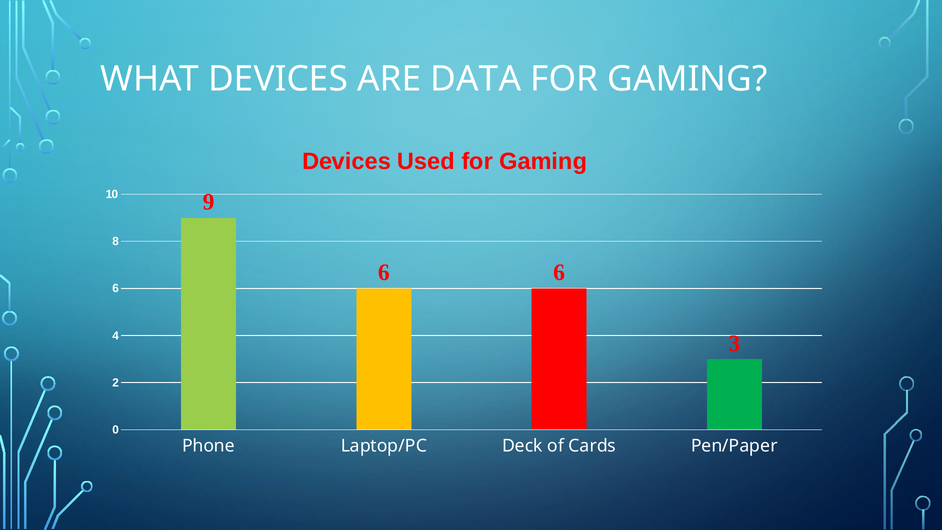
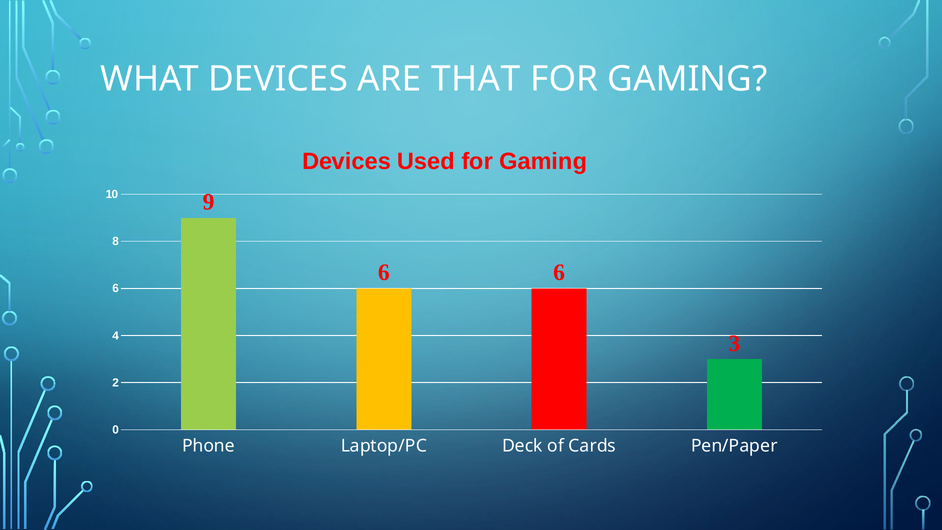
DATA: DATA -> THAT
